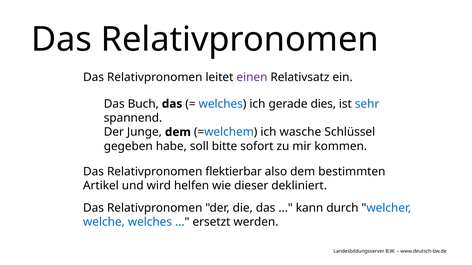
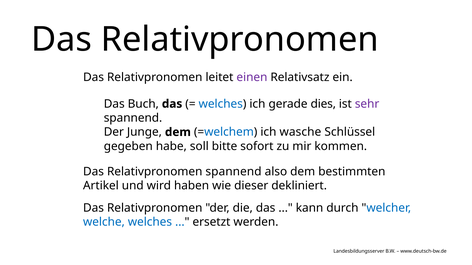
sehr colour: blue -> purple
Relativpronomen flektierbar: flektierbar -> spannend
helfen: helfen -> haben
